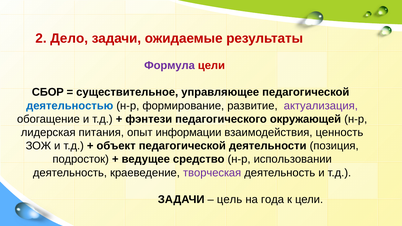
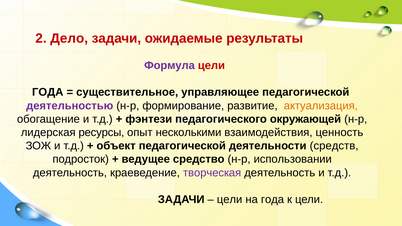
СБОР at (48, 92): СБОР -> ГОДА
деятельностью colour: blue -> purple
актуализация colour: purple -> orange
питания: питания -> ресурсы
информации: информации -> несколькими
позиция: позиция -> средств
цель at (230, 200): цель -> цели
